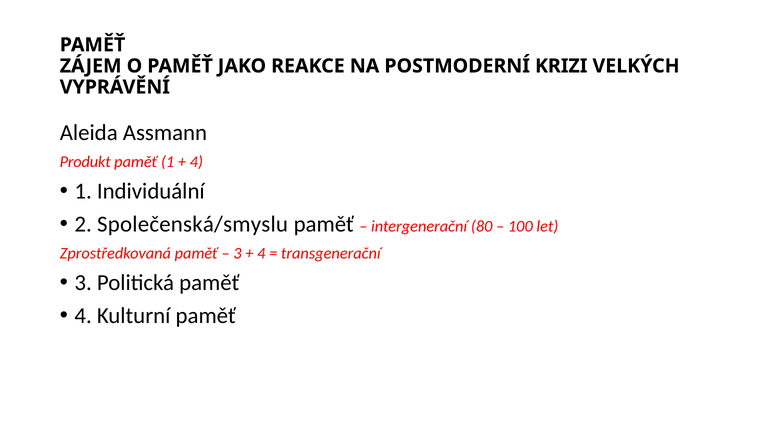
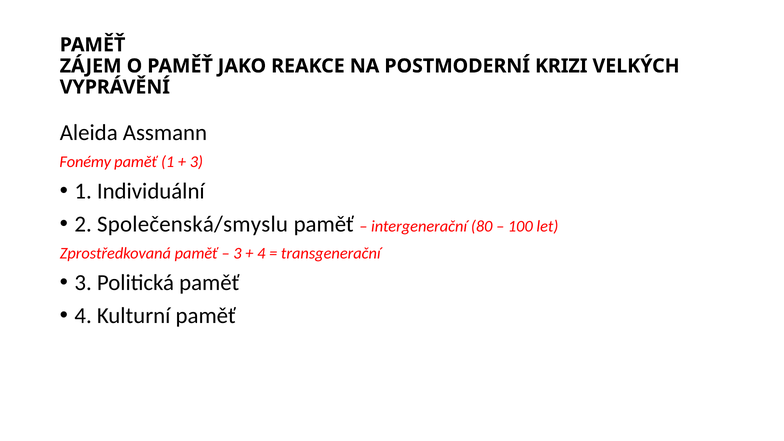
Produkt: Produkt -> Fonémy
4 at (196, 162): 4 -> 3
